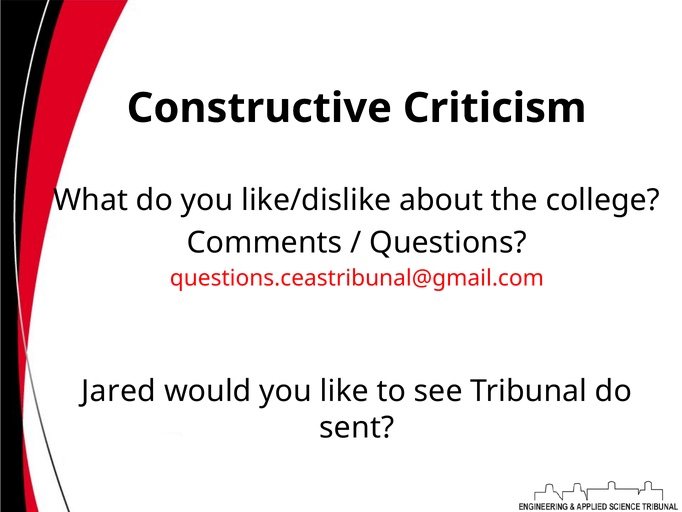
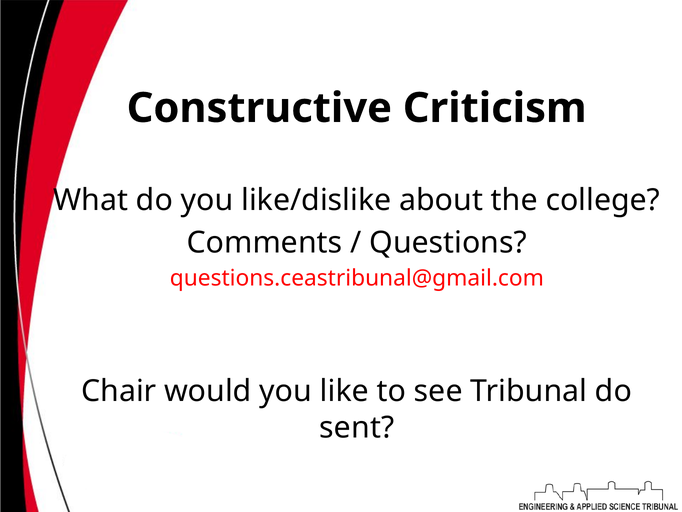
Jared: Jared -> Chair
